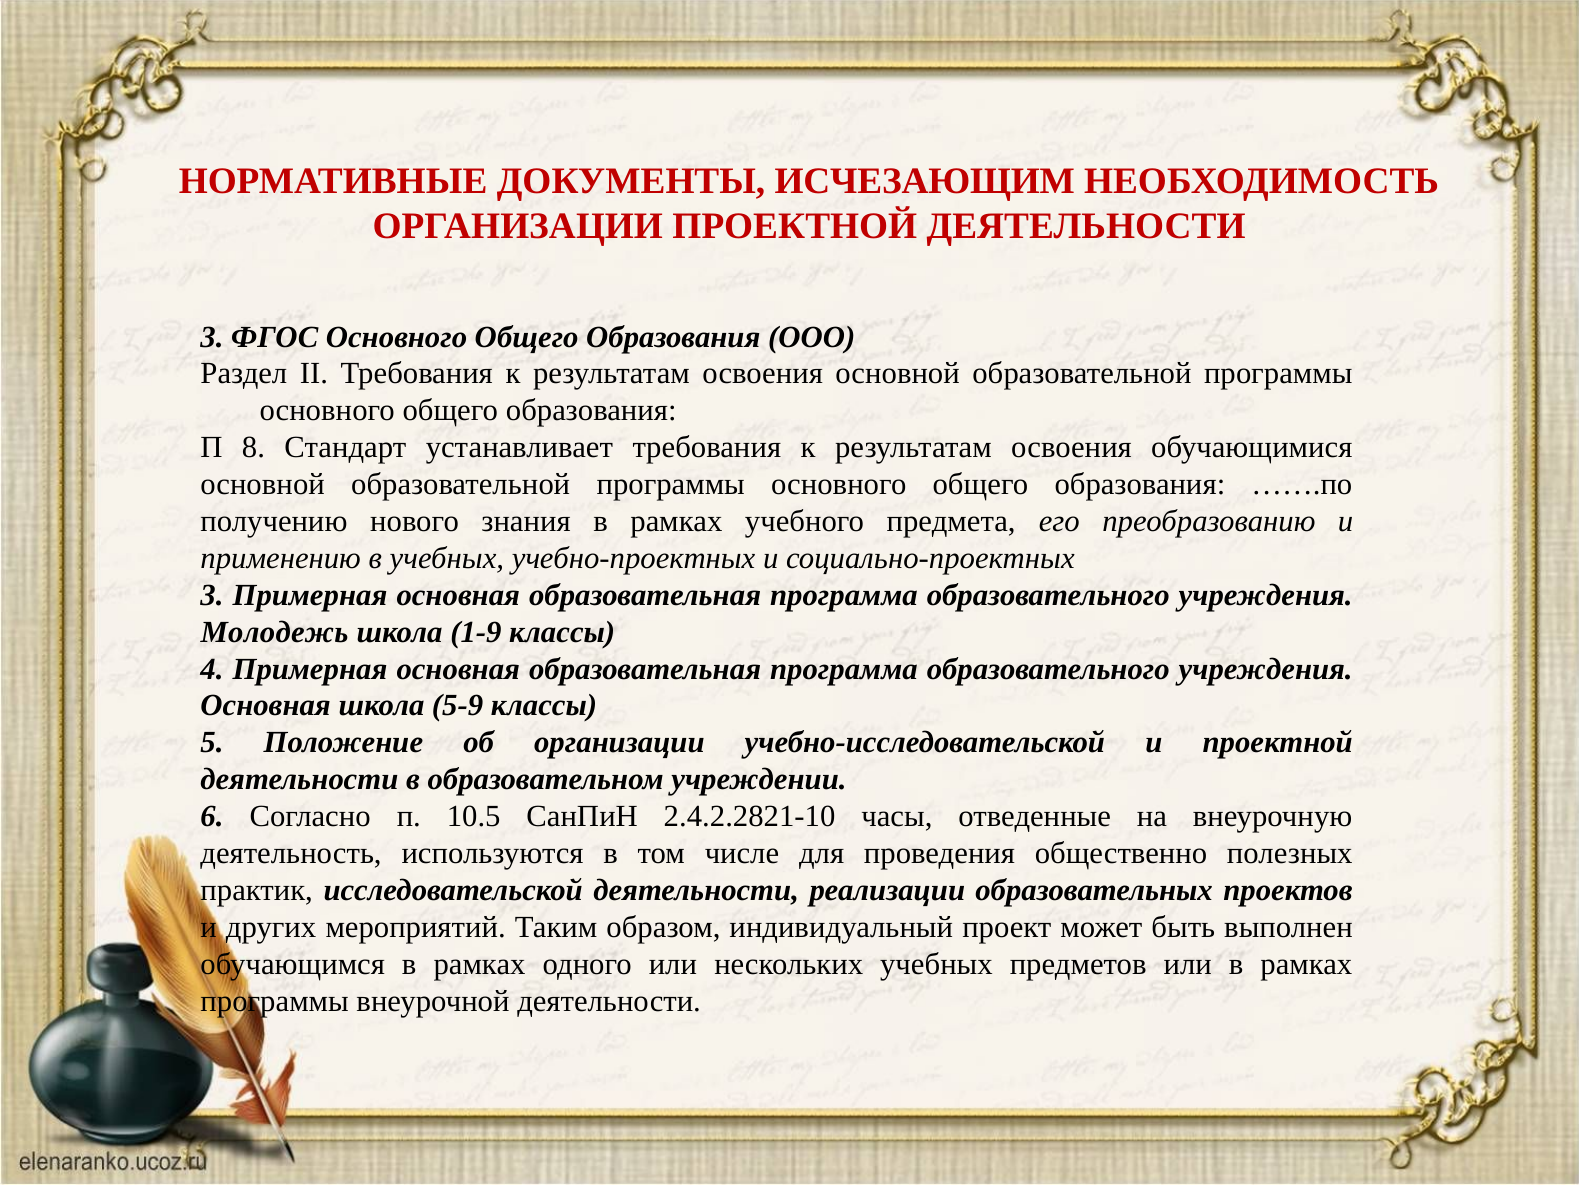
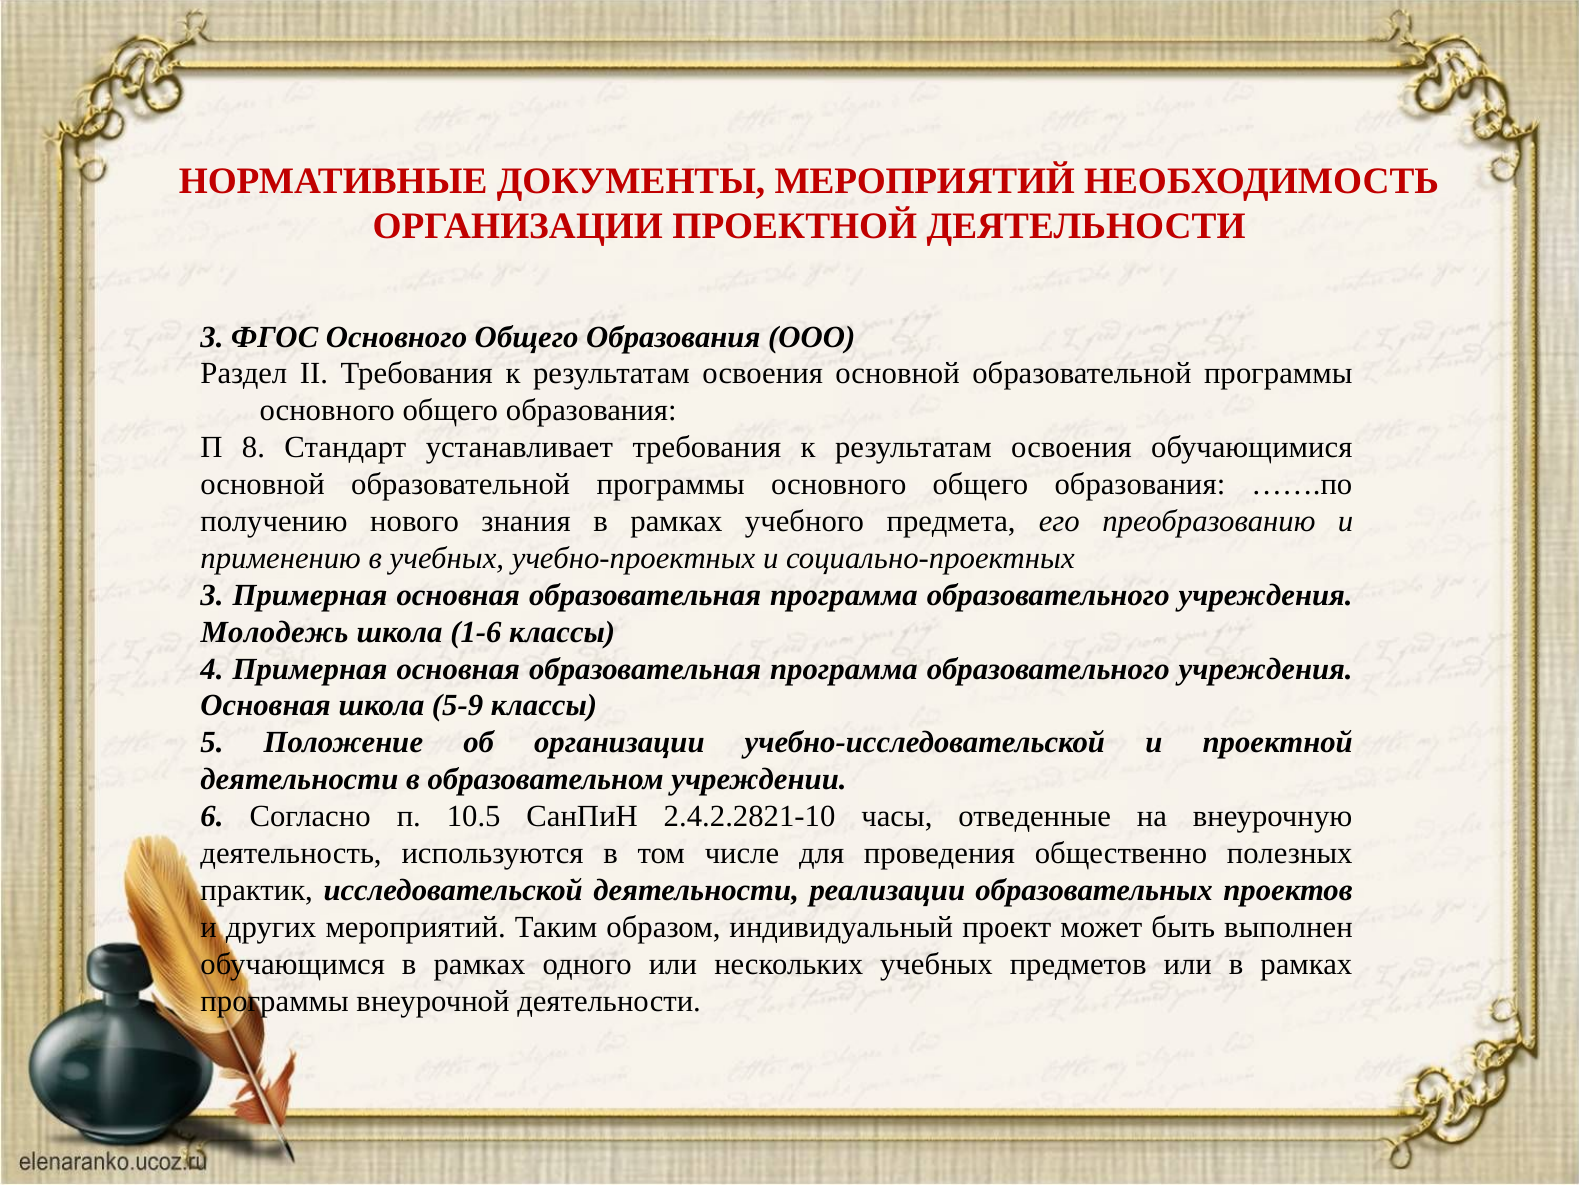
ДОКУМЕНТЫ ИСЧЕЗАЮЩИМ: ИСЧЕЗАЮЩИМ -> МЕРОПРИЯТИЙ
1-9: 1-9 -> 1-6
